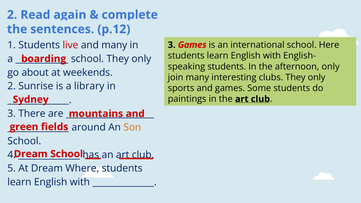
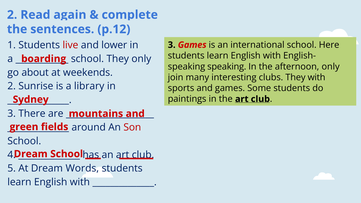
and many: many -> lower
students at (227, 67): students -> speaking
clubs They only: only -> with
Son colour: orange -> red
Dream Where: Where -> Words
